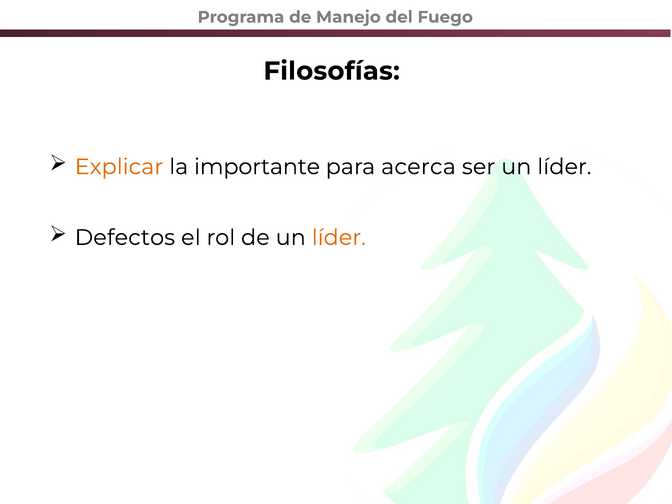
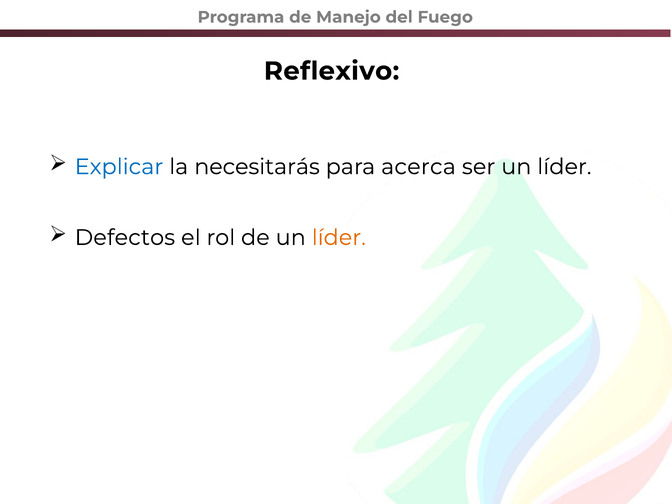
Filosofías: Filosofías -> Reflexivo
Explicar colour: orange -> blue
importante: importante -> necesitarás
